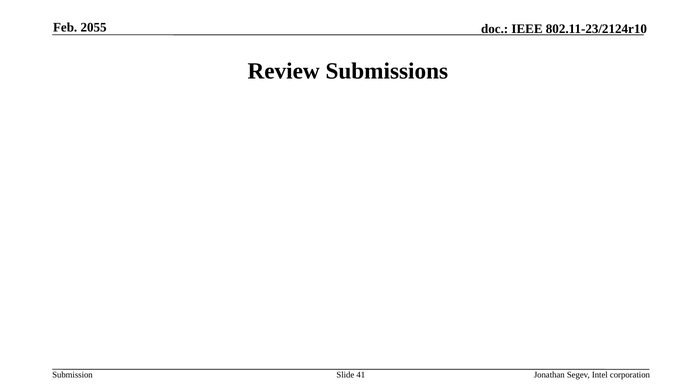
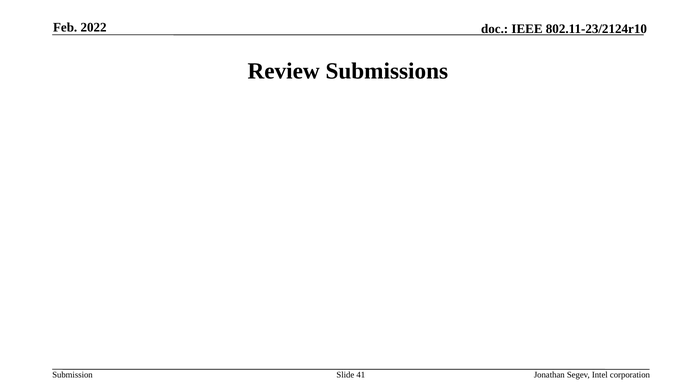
2055: 2055 -> 2022
